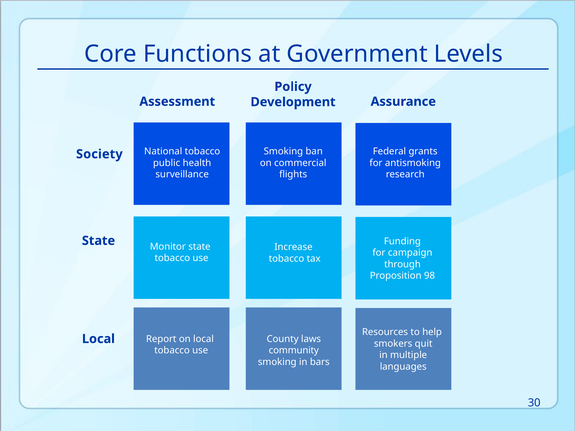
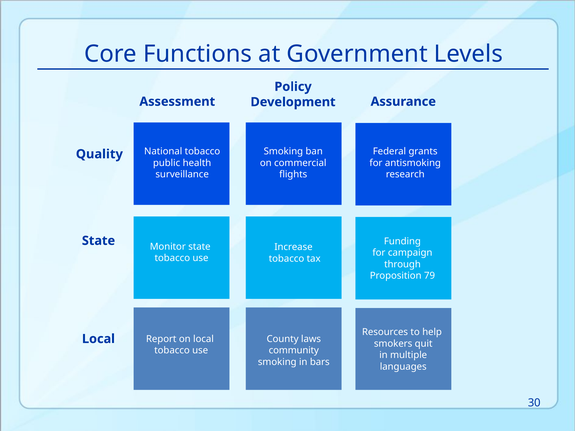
Society: Society -> Quality
98: 98 -> 79
